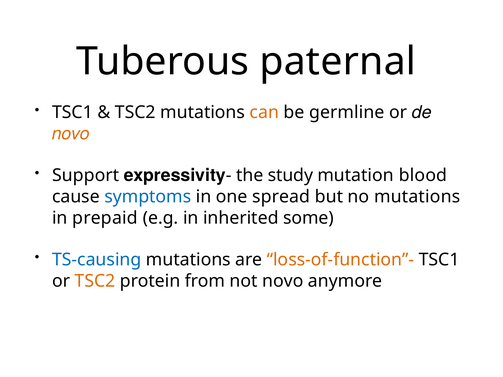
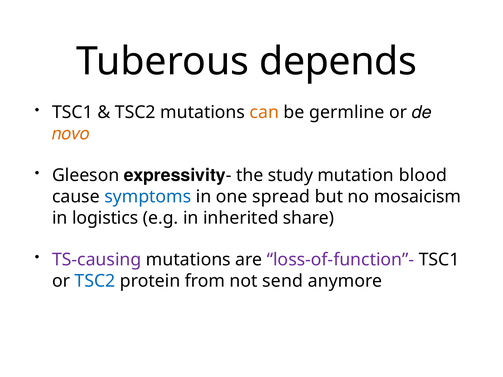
paternal: paternal -> depends
Support: Support -> Gleeson
no mutations: mutations -> mosaicism
prepaid: prepaid -> logistics
some: some -> share
TS-causing colour: blue -> purple
loss-of-function”- colour: orange -> purple
TSC2 at (95, 281) colour: orange -> blue
not novo: novo -> send
